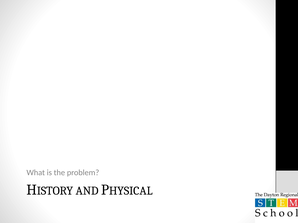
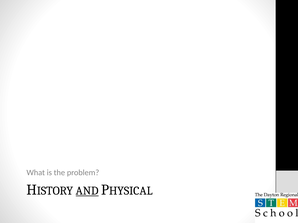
AND underline: none -> present
